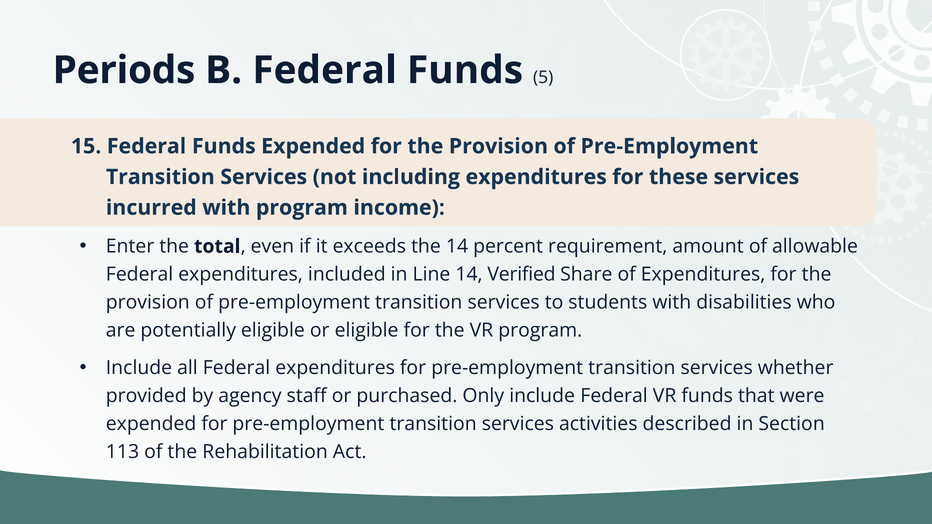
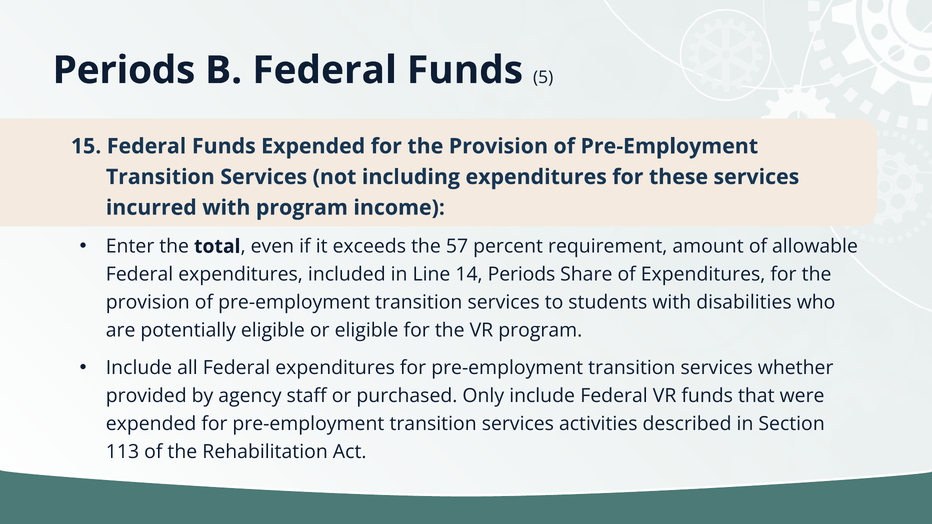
the 14: 14 -> 57
14 Verified: Verified -> Periods
